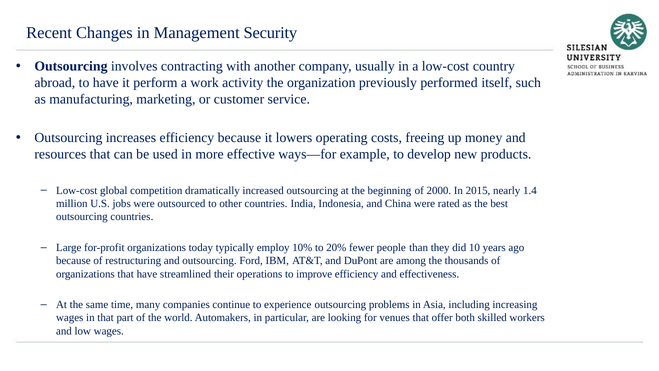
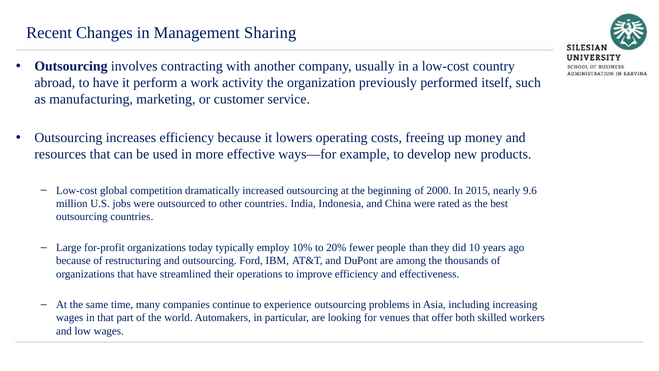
Security: Security -> Sharing
1.4: 1.4 -> 9.6
